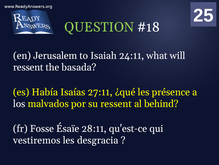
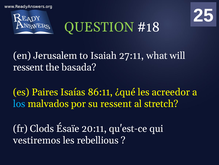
24:11: 24:11 -> 27:11
Había: Había -> Paires
27:11: 27:11 -> 86:11
présence: présence -> acreedor
los colour: white -> light blue
behind: behind -> stretch
Fosse: Fosse -> Clods
28:11: 28:11 -> 20:11
desgracia: desgracia -> rebellious
